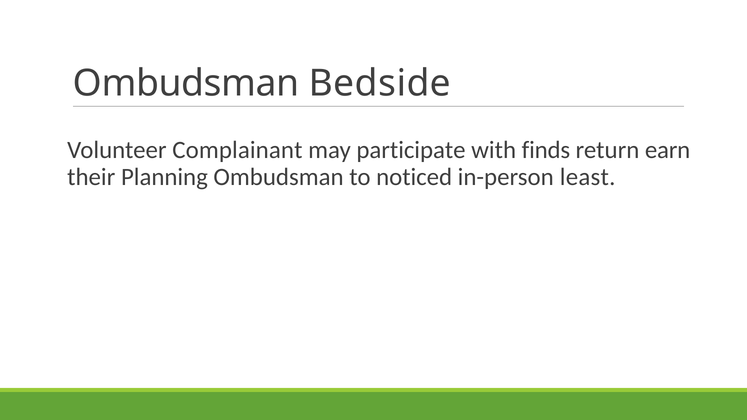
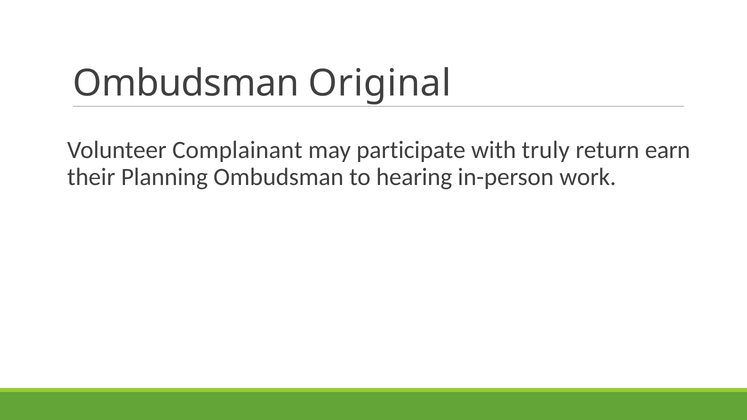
Bedside: Bedside -> Original
finds: finds -> truly
noticed: noticed -> hearing
least: least -> work
